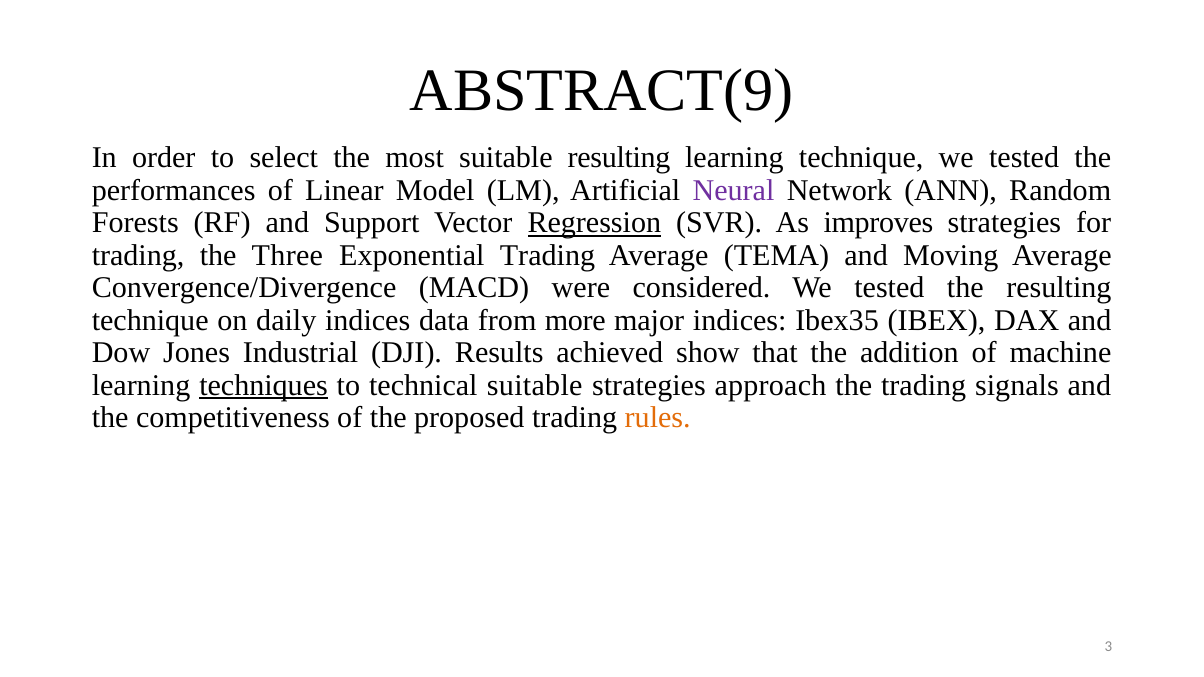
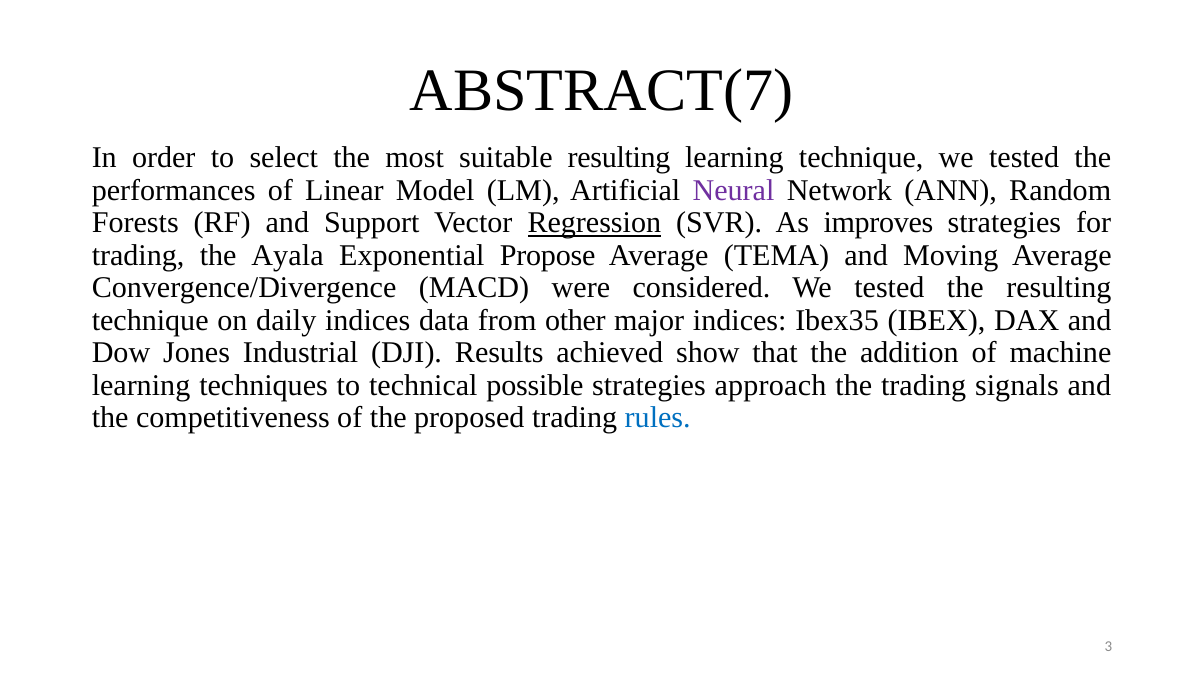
ABSTRACT(9: ABSTRACT(9 -> ABSTRACT(7
Three: Three -> Ayala
Exponential Trading: Trading -> Propose
more: more -> other
techniques underline: present -> none
technical suitable: suitable -> possible
rules colour: orange -> blue
